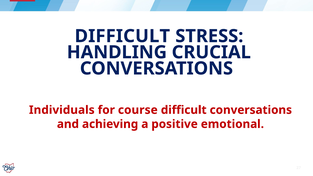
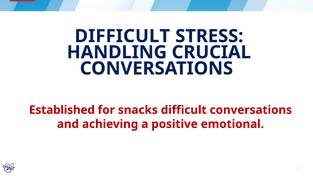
Individuals: Individuals -> Established
course: course -> snacks
